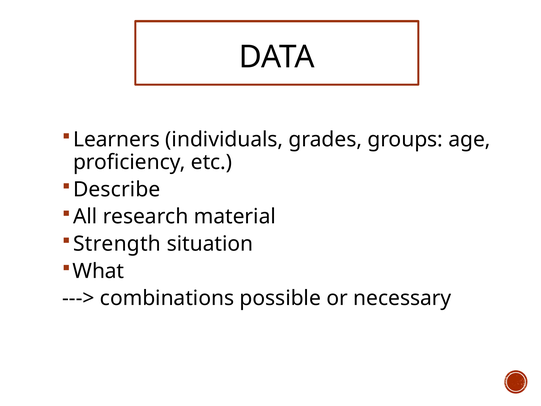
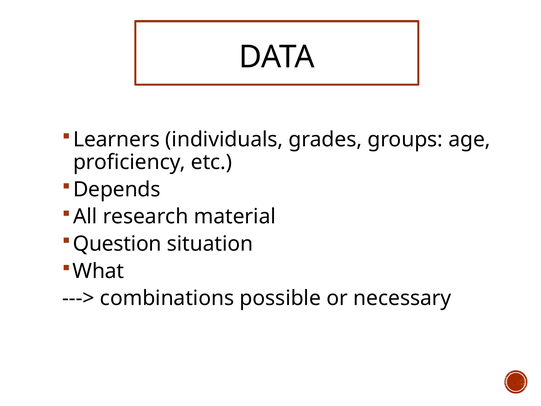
Describe: Describe -> Depends
Strength: Strength -> Question
